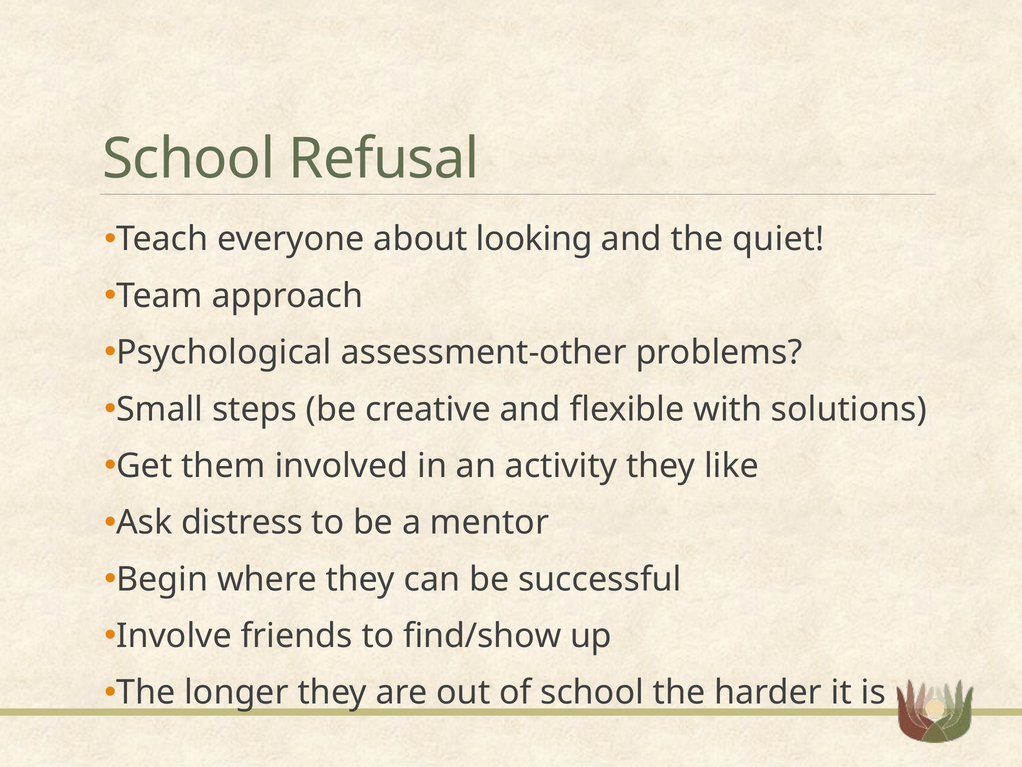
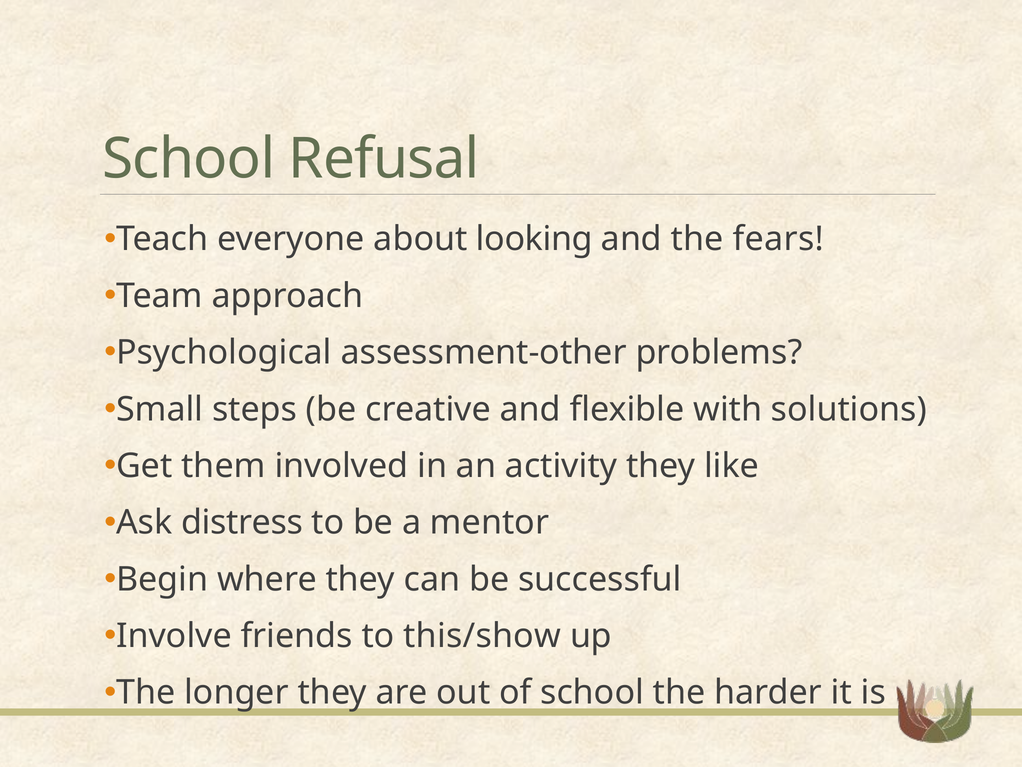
quiet: quiet -> fears
find/show: find/show -> this/show
